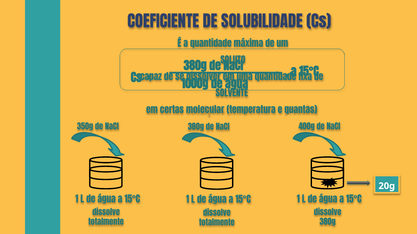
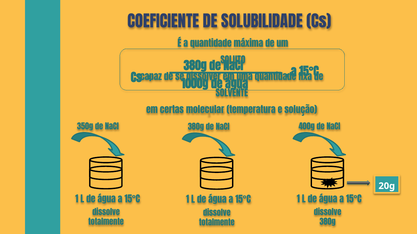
quantas: quantas -> solução
